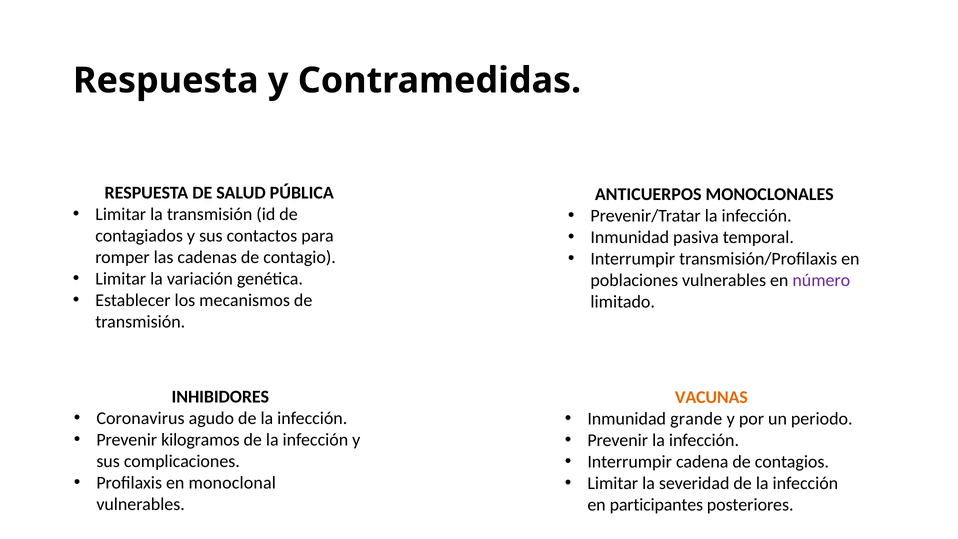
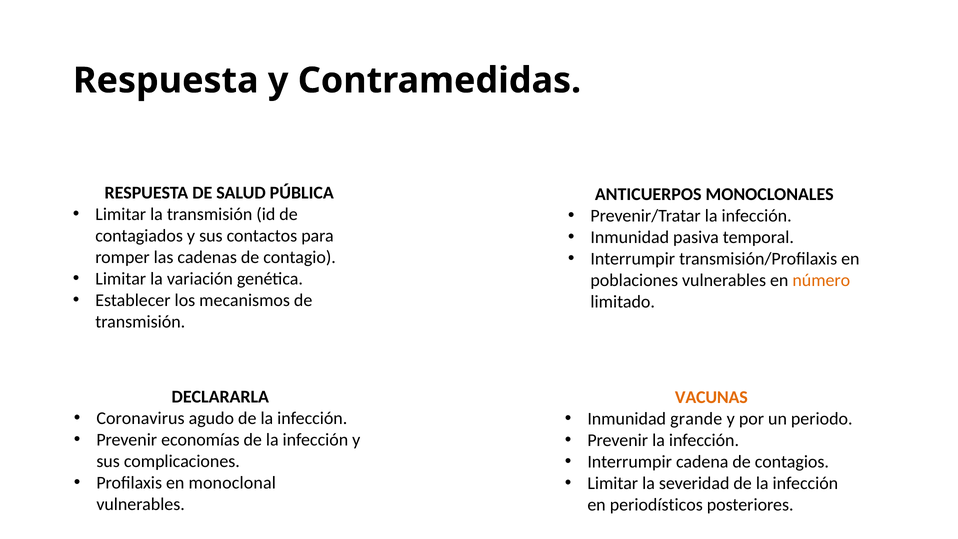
número colour: purple -> orange
INHIBIDORES: INHIBIDORES -> DECLARARLA
kilogramos: kilogramos -> economías
participantes: participantes -> periodísticos
